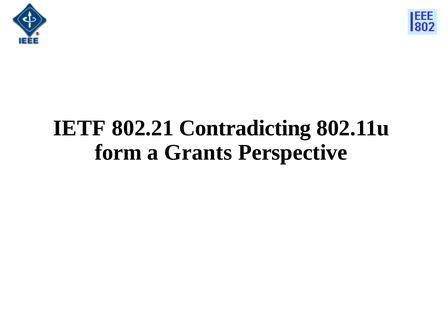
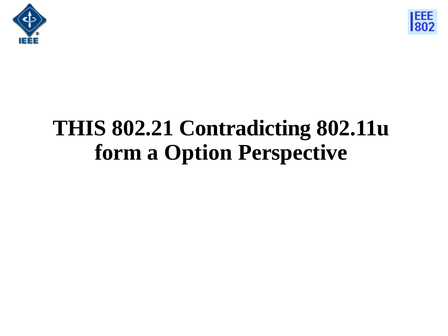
IETF: IETF -> THIS
Grants: Grants -> Option
